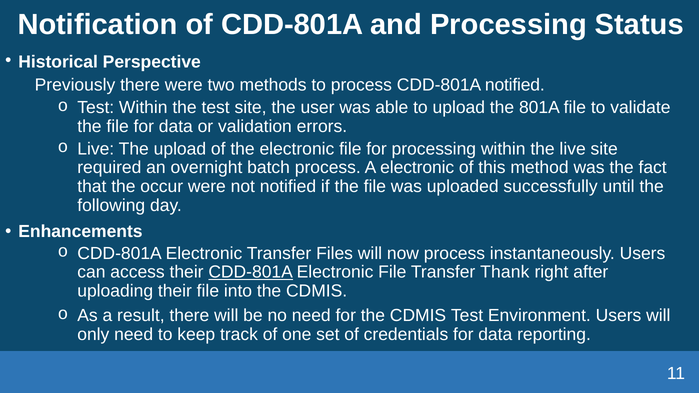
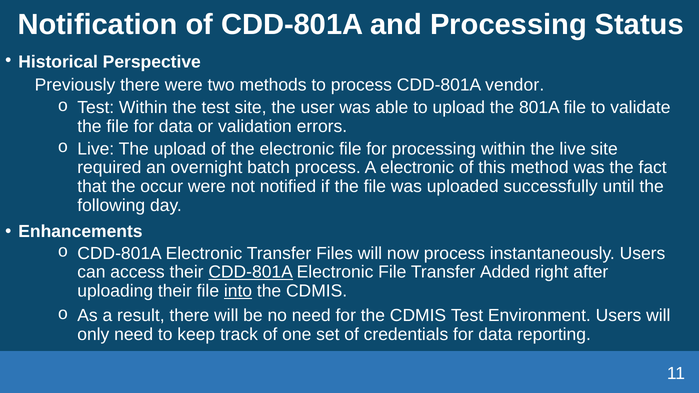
CDD-801A notified: notified -> vendor
Thank: Thank -> Added
into underline: none -> present
